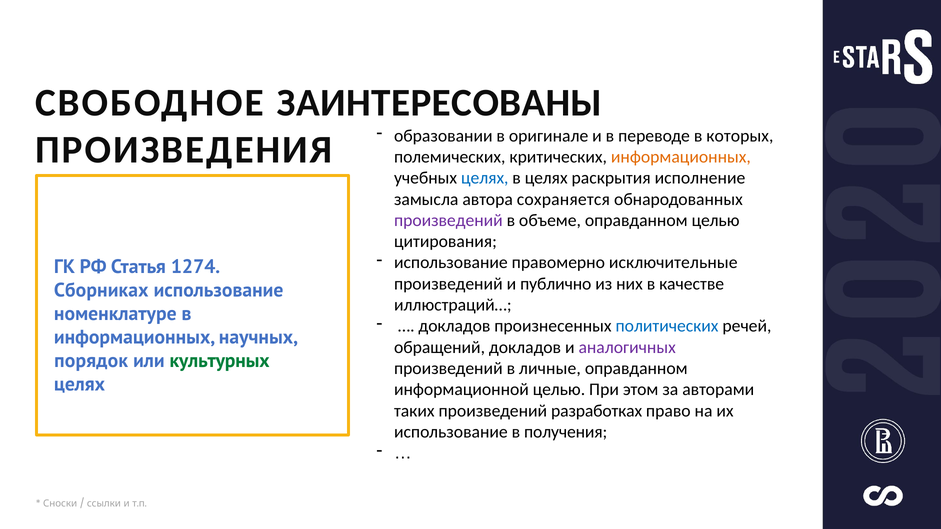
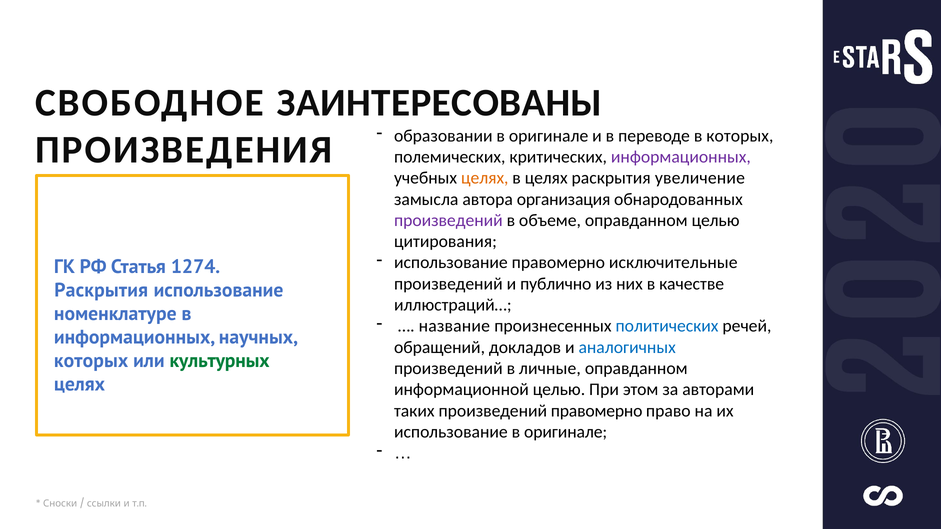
информационных at (681, 157) colour: orange -> purple
целях at (485, 178) colour: blue -> orange
исполнение: исполнение -> увеличение
сохраняется: сохраняется -> организация
Сборниках at (101, 291): Сборниках -> Раскрытия
докладов at (454, 326): докладов -> название
аналогичных colour: purple -> blue
порядок at (91, 361): порядок -> которых
произведений разработках: разработках -> правомерно
использование в получения: получения -> оригинале
